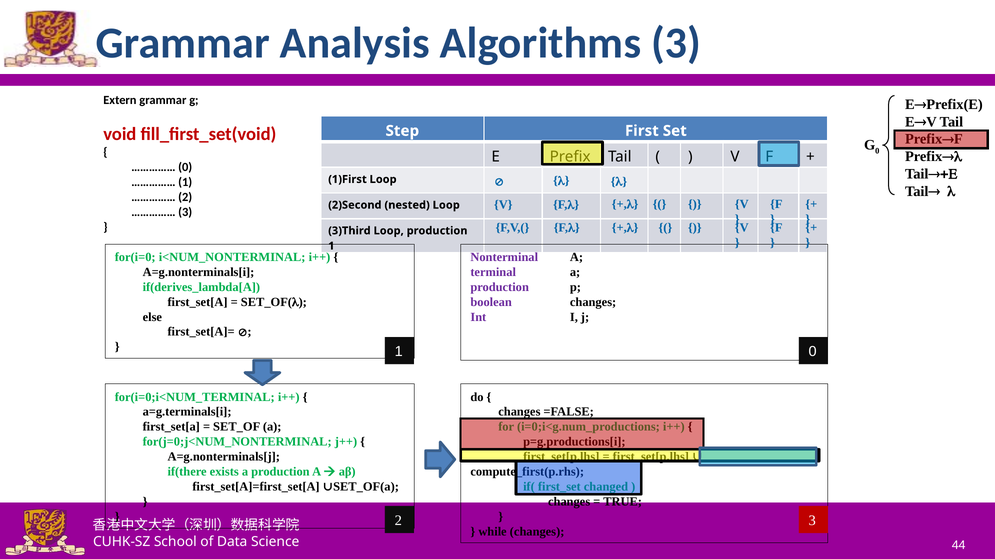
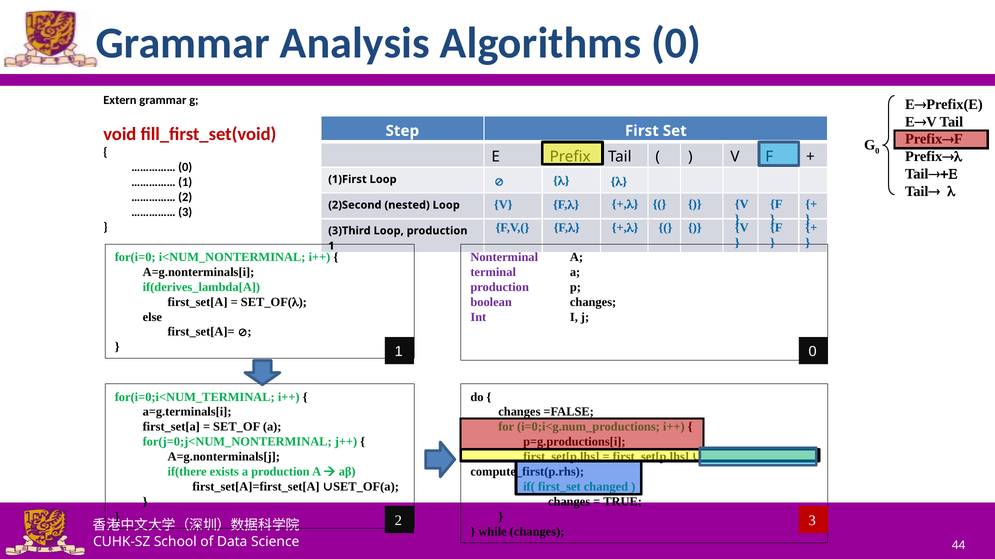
Algorithms 3: 3 -> 0
